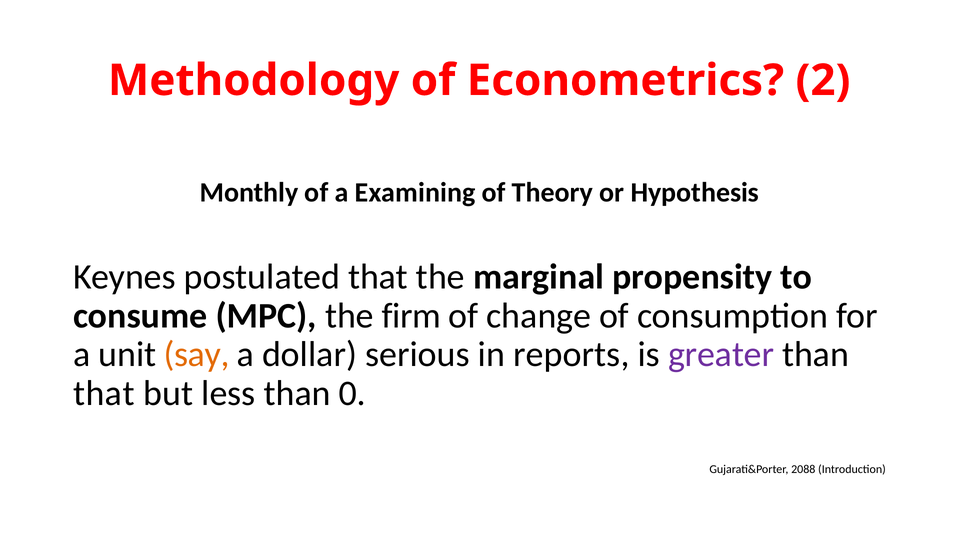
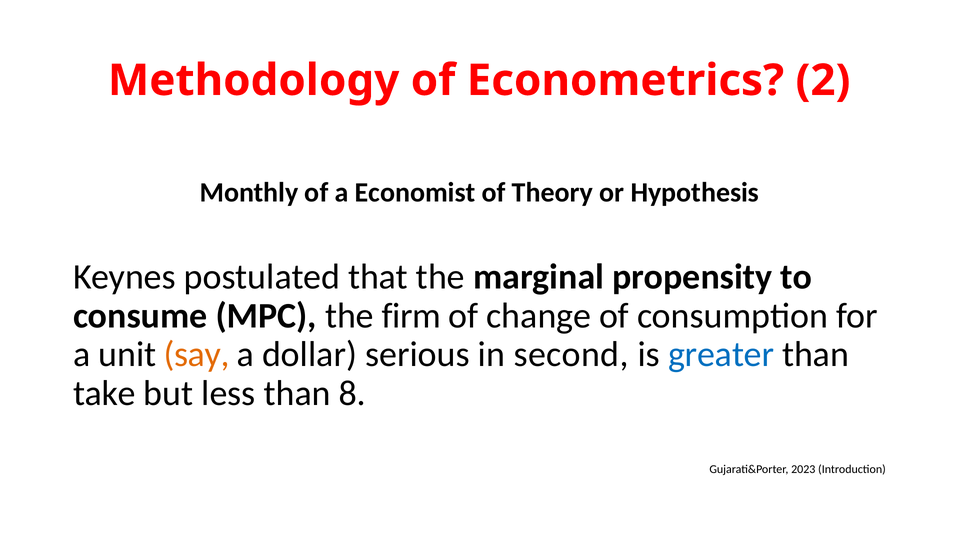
Examining: Examining -> Economist
reports: reports -> second
greater colour: purple -> blue
that at (104, 394): that -> take
0: 0 -> 8
2088: 2088 -> 2023
